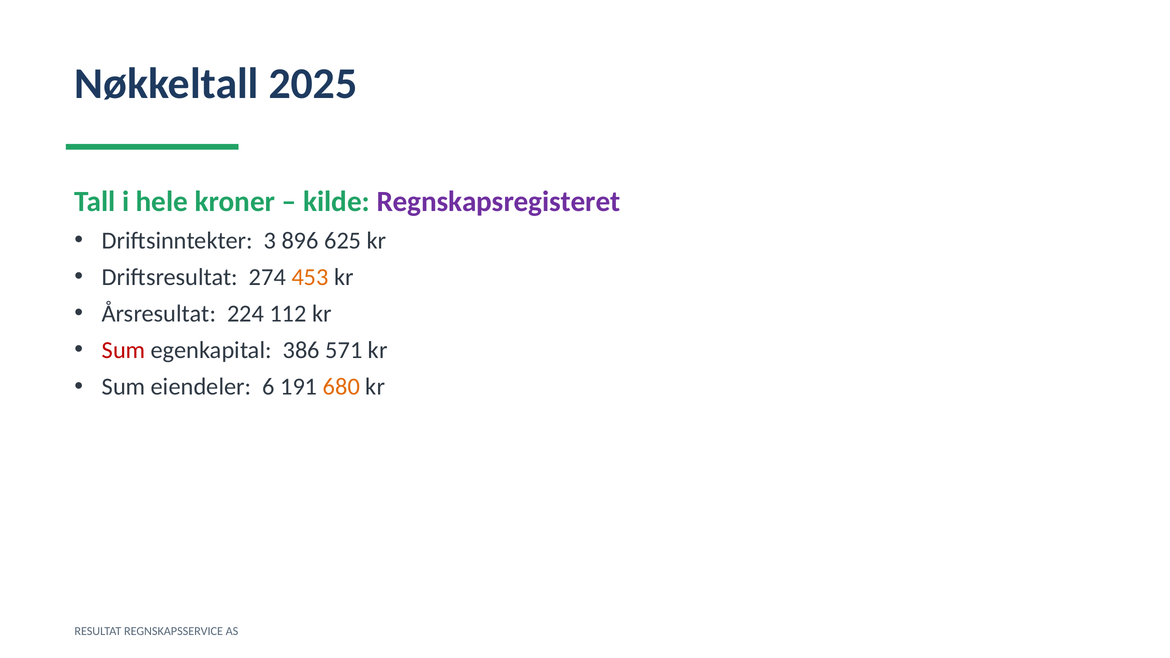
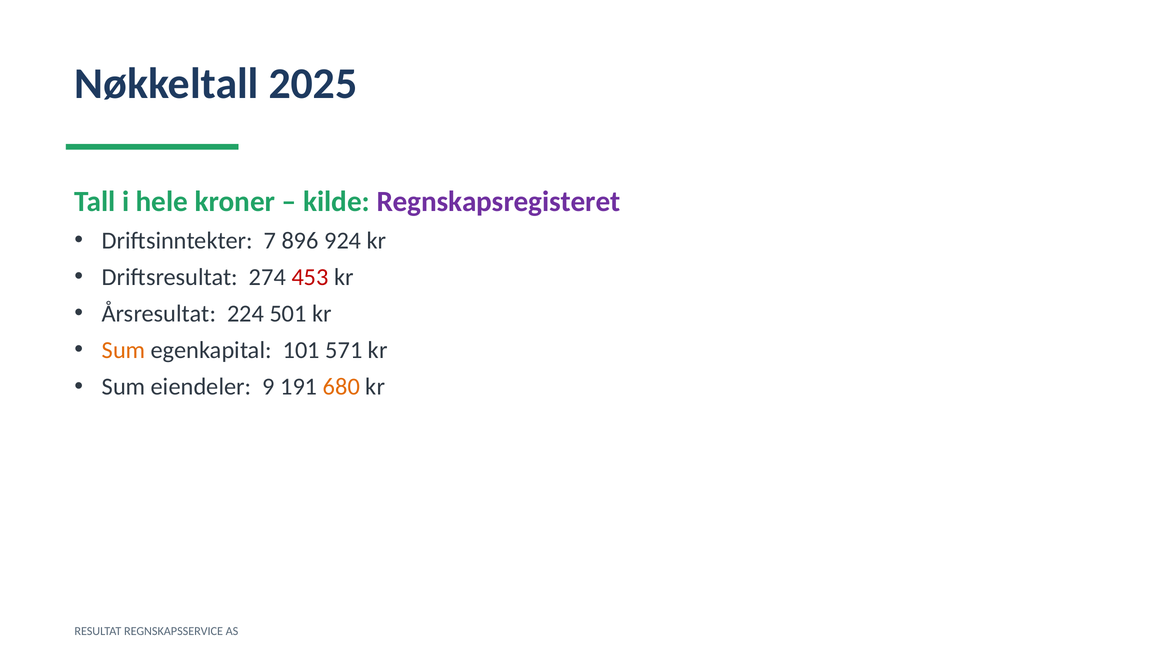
3: 3 -> 7
625: 625 -> 924
453 colour: orange -> red
112: 112 -> 501
Sum at (124, 350) colour: red -> orange
386: 386 -> 101
6: 6 -> 9
